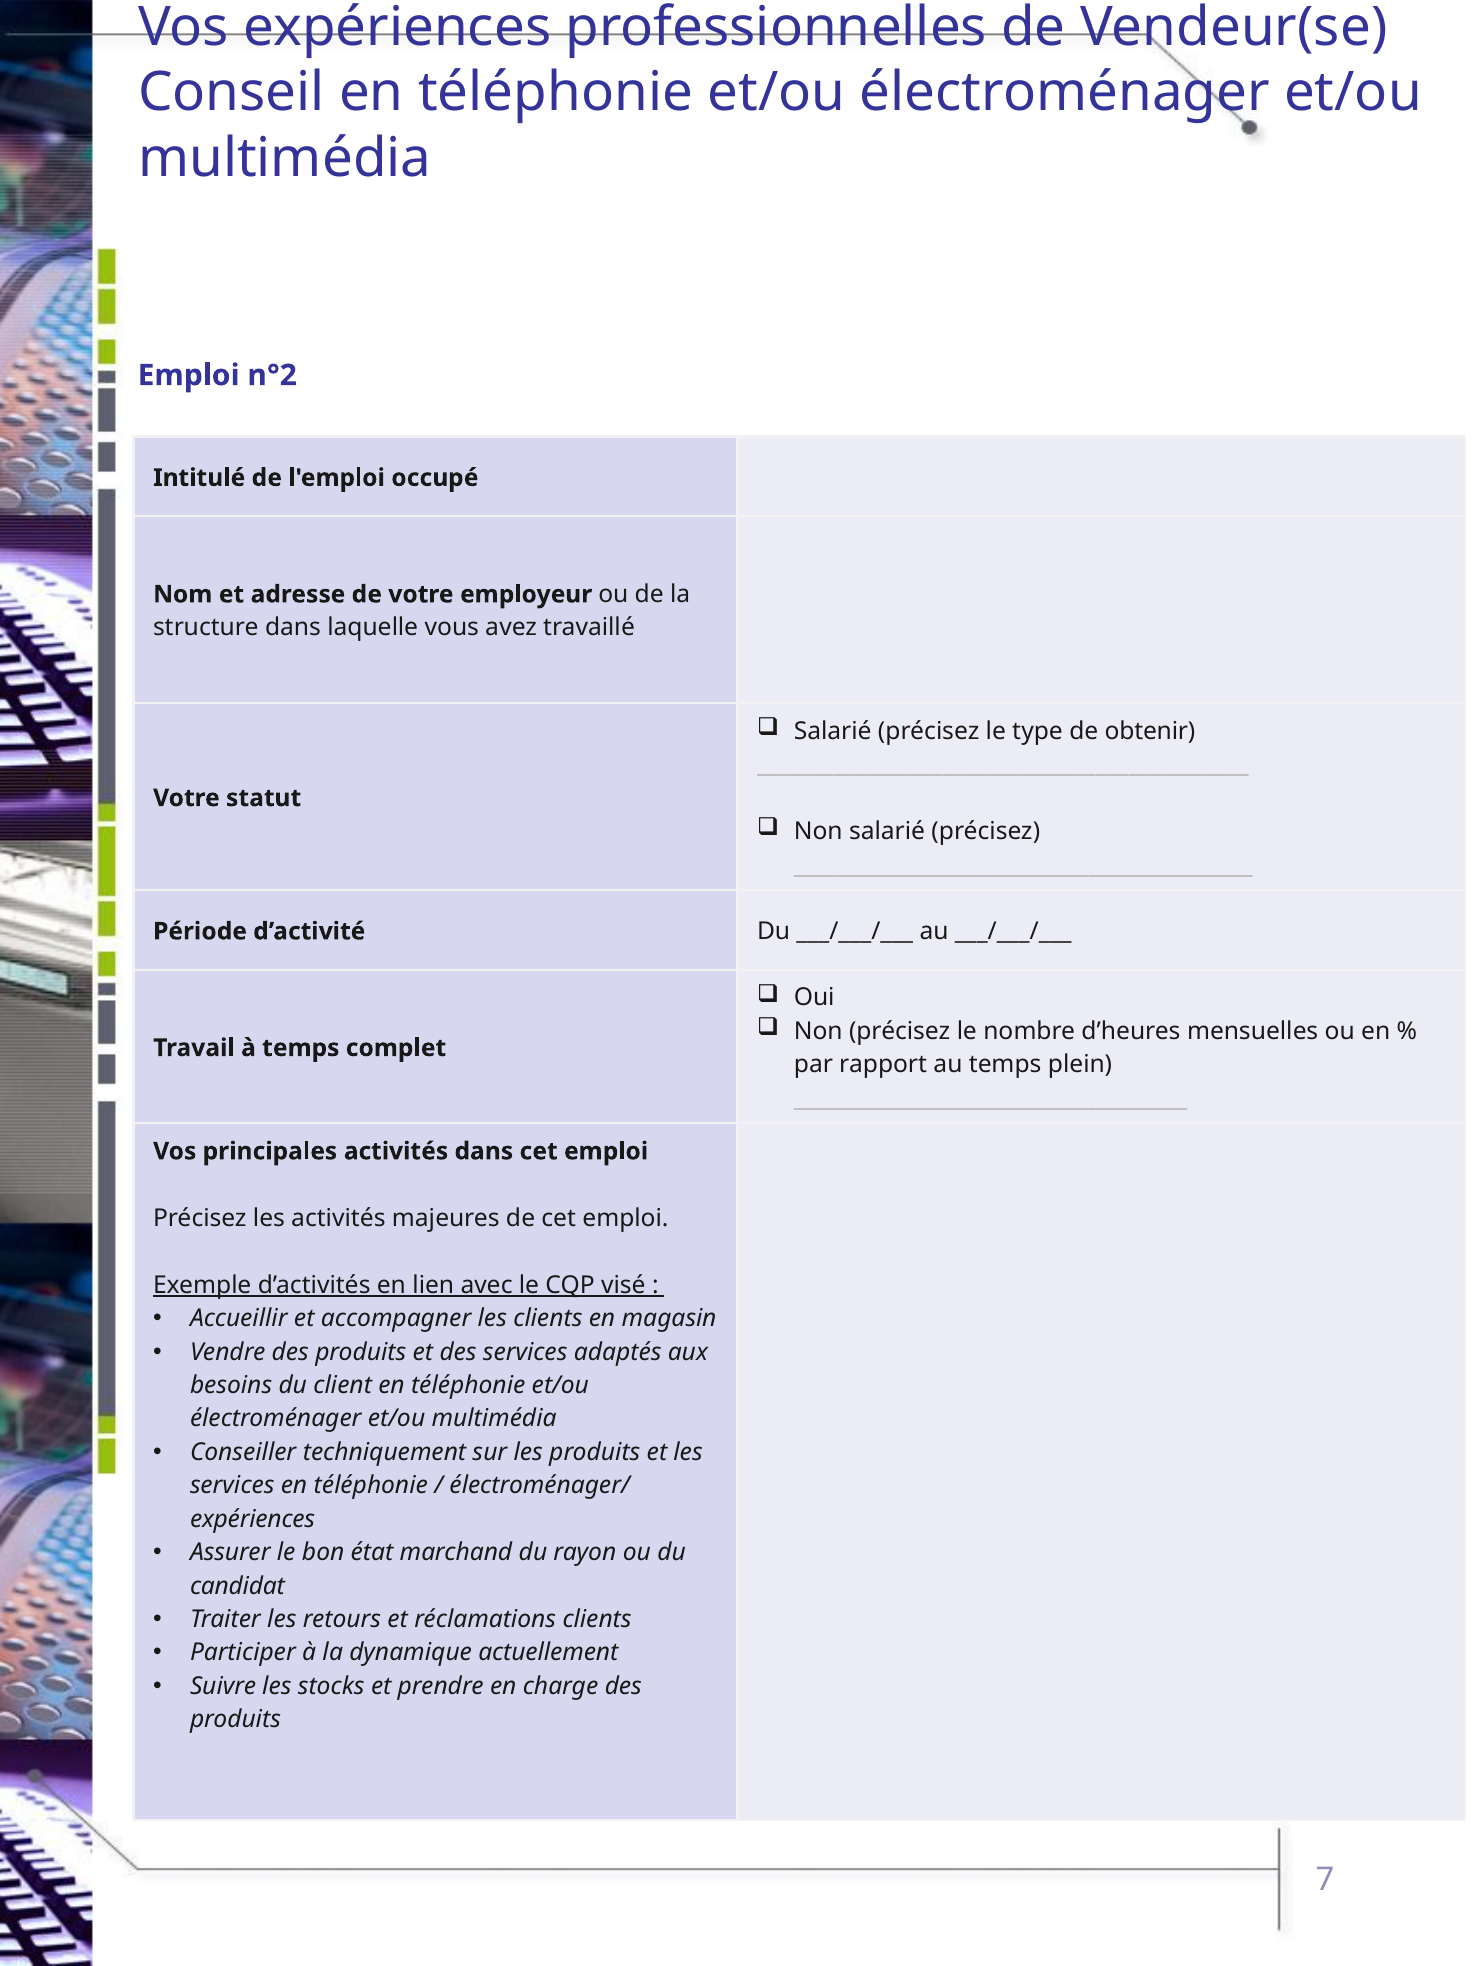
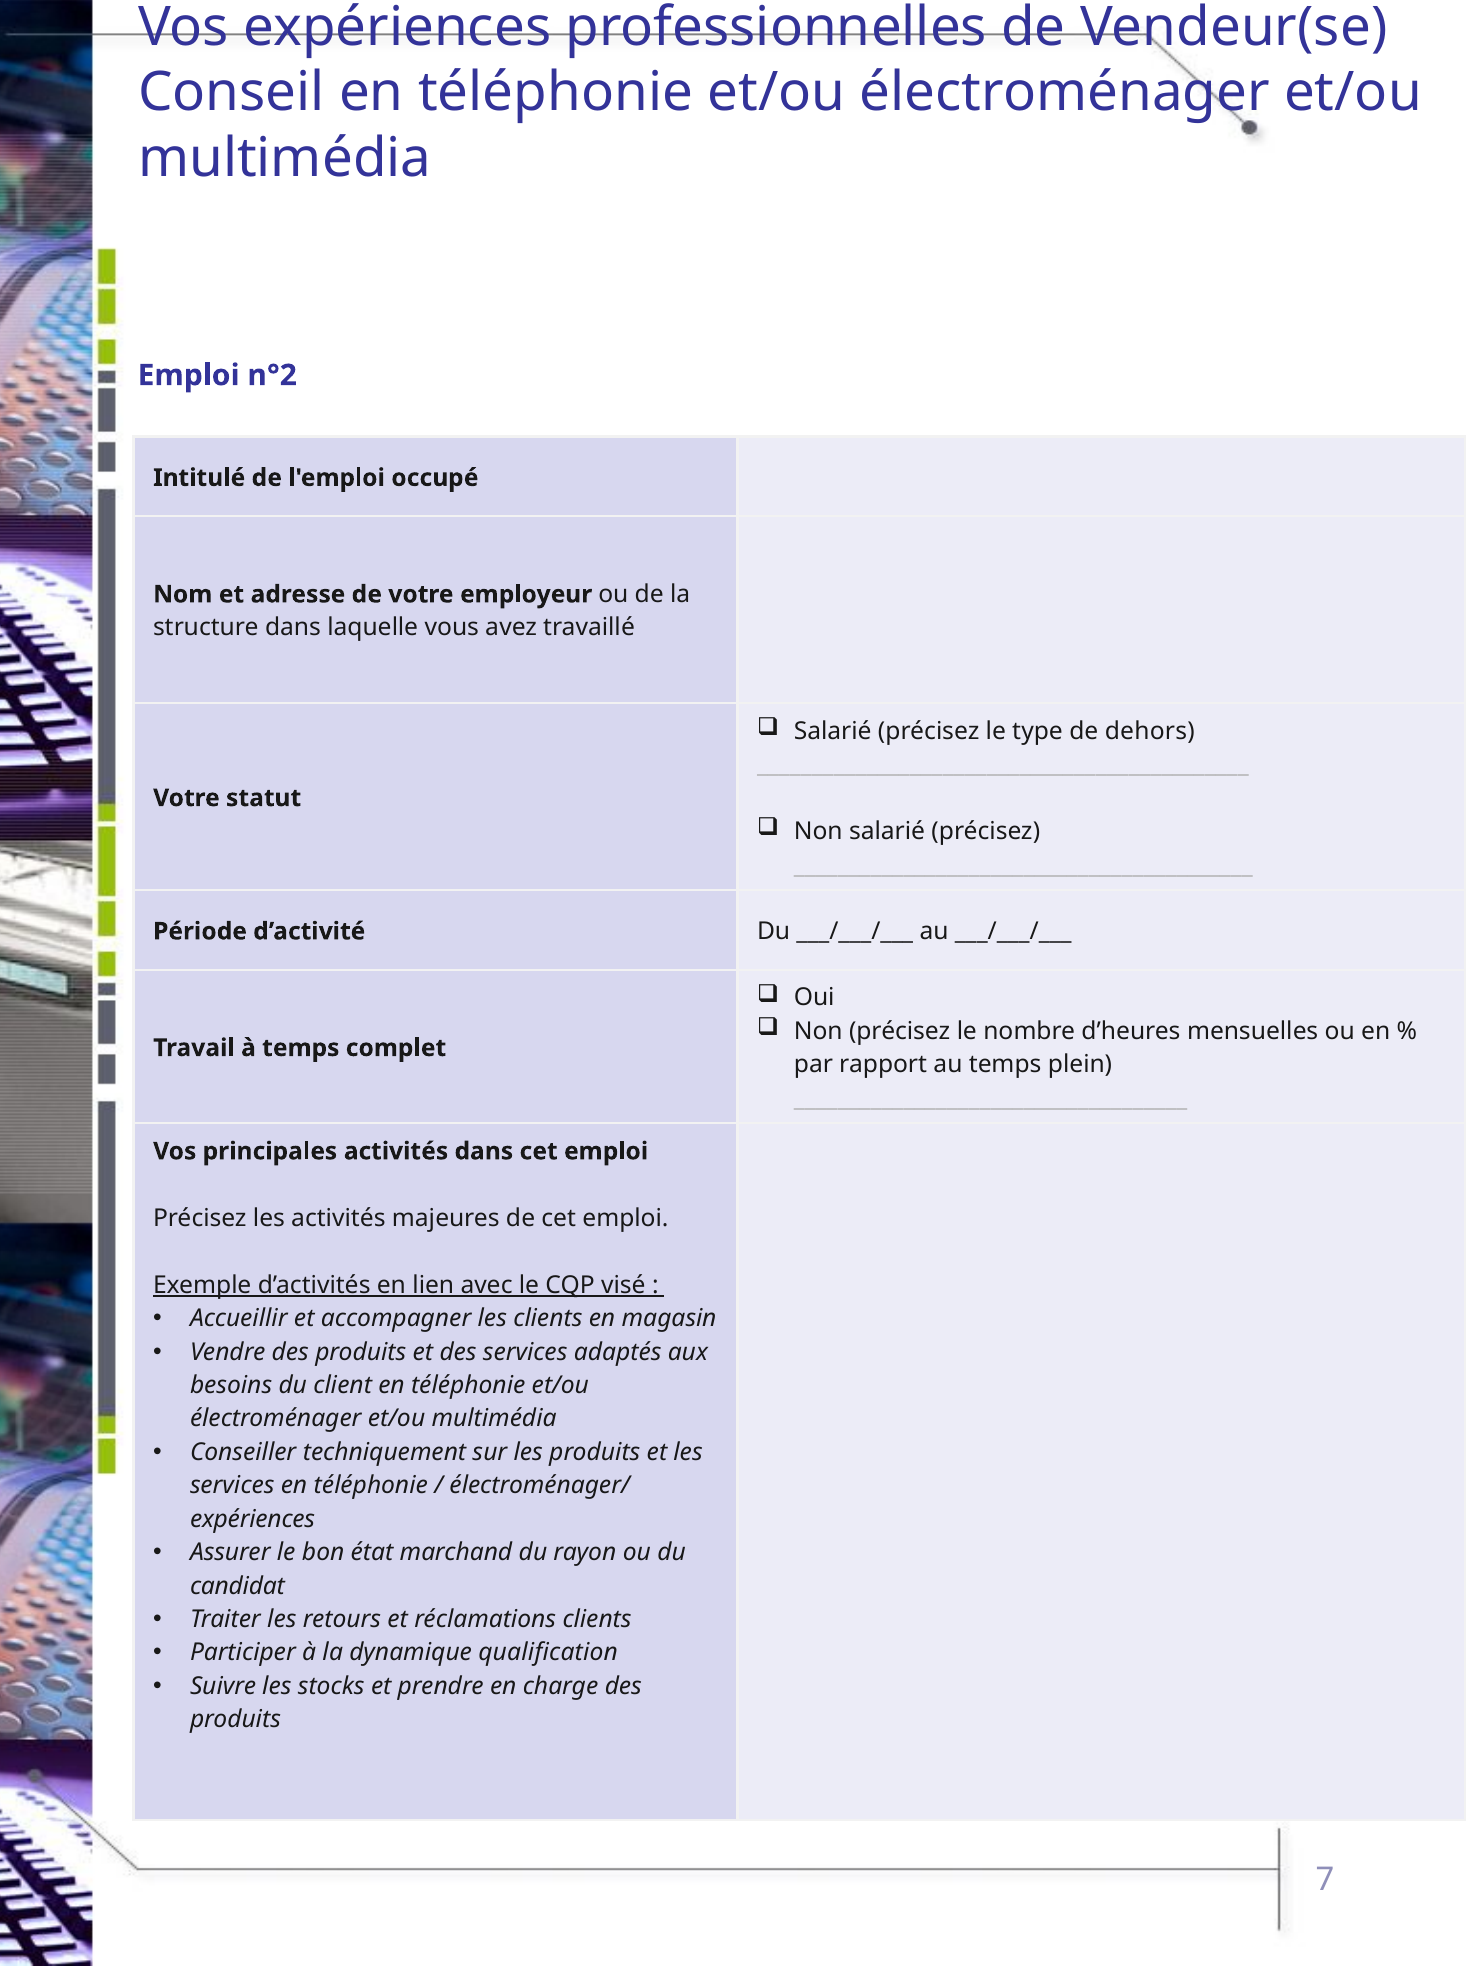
obtenir: obtenir -> dehors
actuellement: actuellement -> qualification
